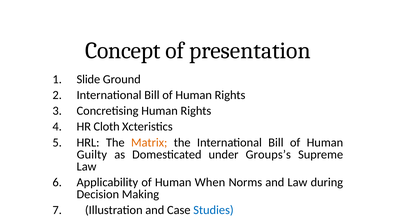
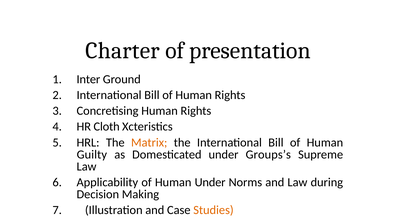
Concept: Concept -> Charter
Slide: Slide -> Inter
Human When: When -> Under
Studies colour: blue -> orange
